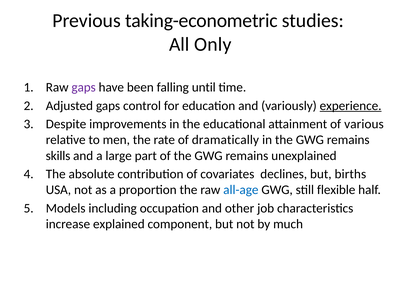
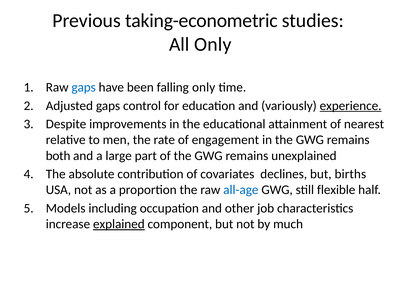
gaps at (84, 87) colour: purple -> blue
falling until: until -> only
various: various -> nearest
dramatically: dramatically -> engagement
skills: skills -> both
explained underline: none -> present
